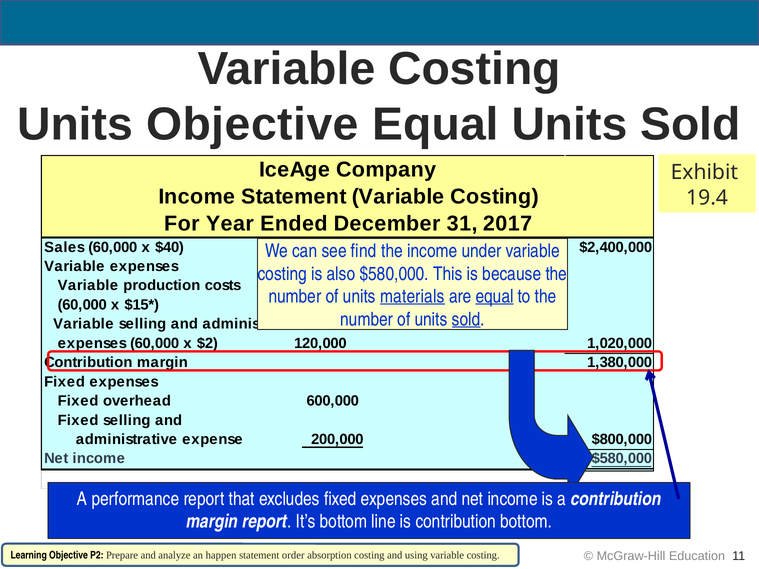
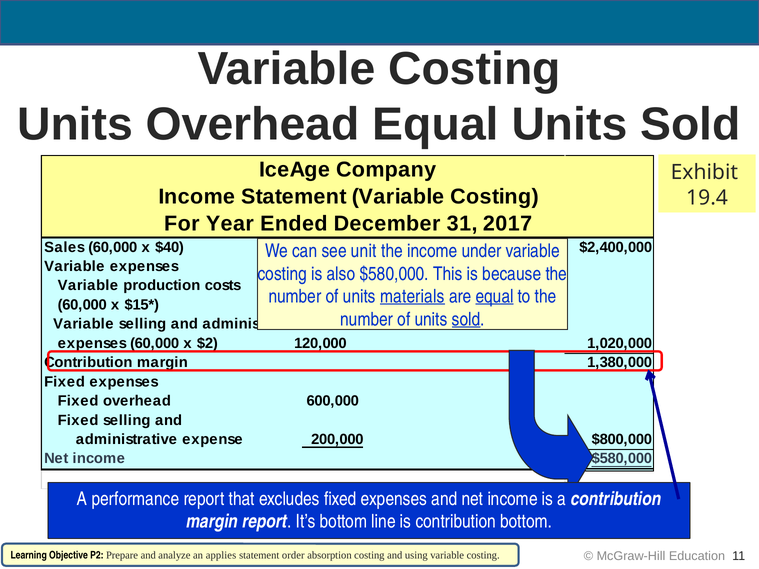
Units Objective: Objective -> Overhead
find: find -> unit
happen: happen -> applies
